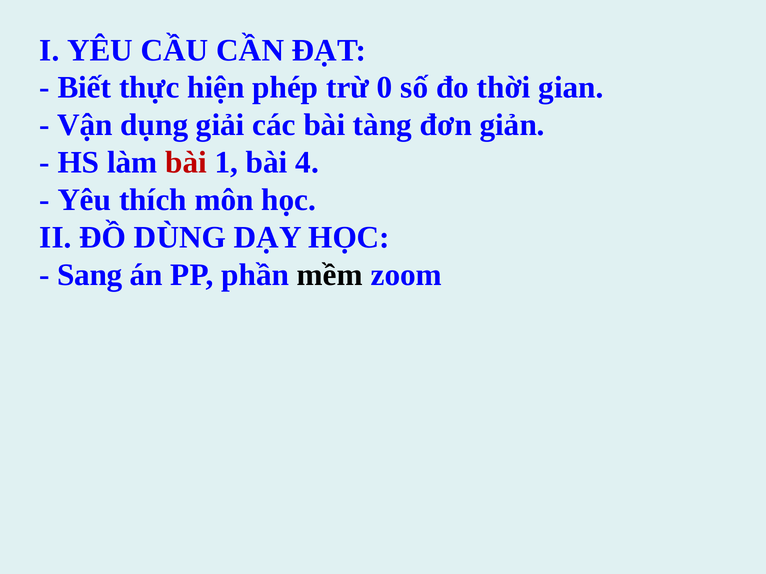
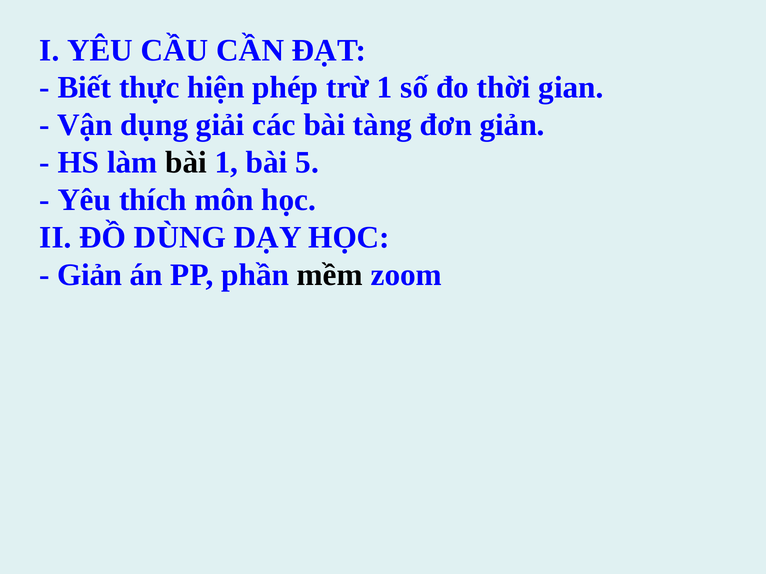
trừ 0: 0 -> 1
bài at (186, 163) colour: red -> black
4: 4 -> 5
Sang at (90, 275): Sang -> Giản
